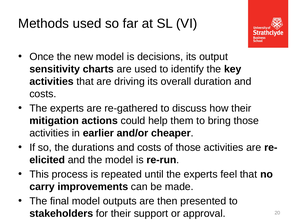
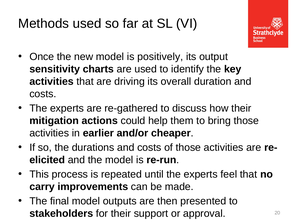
decisions: decisions -> positively
